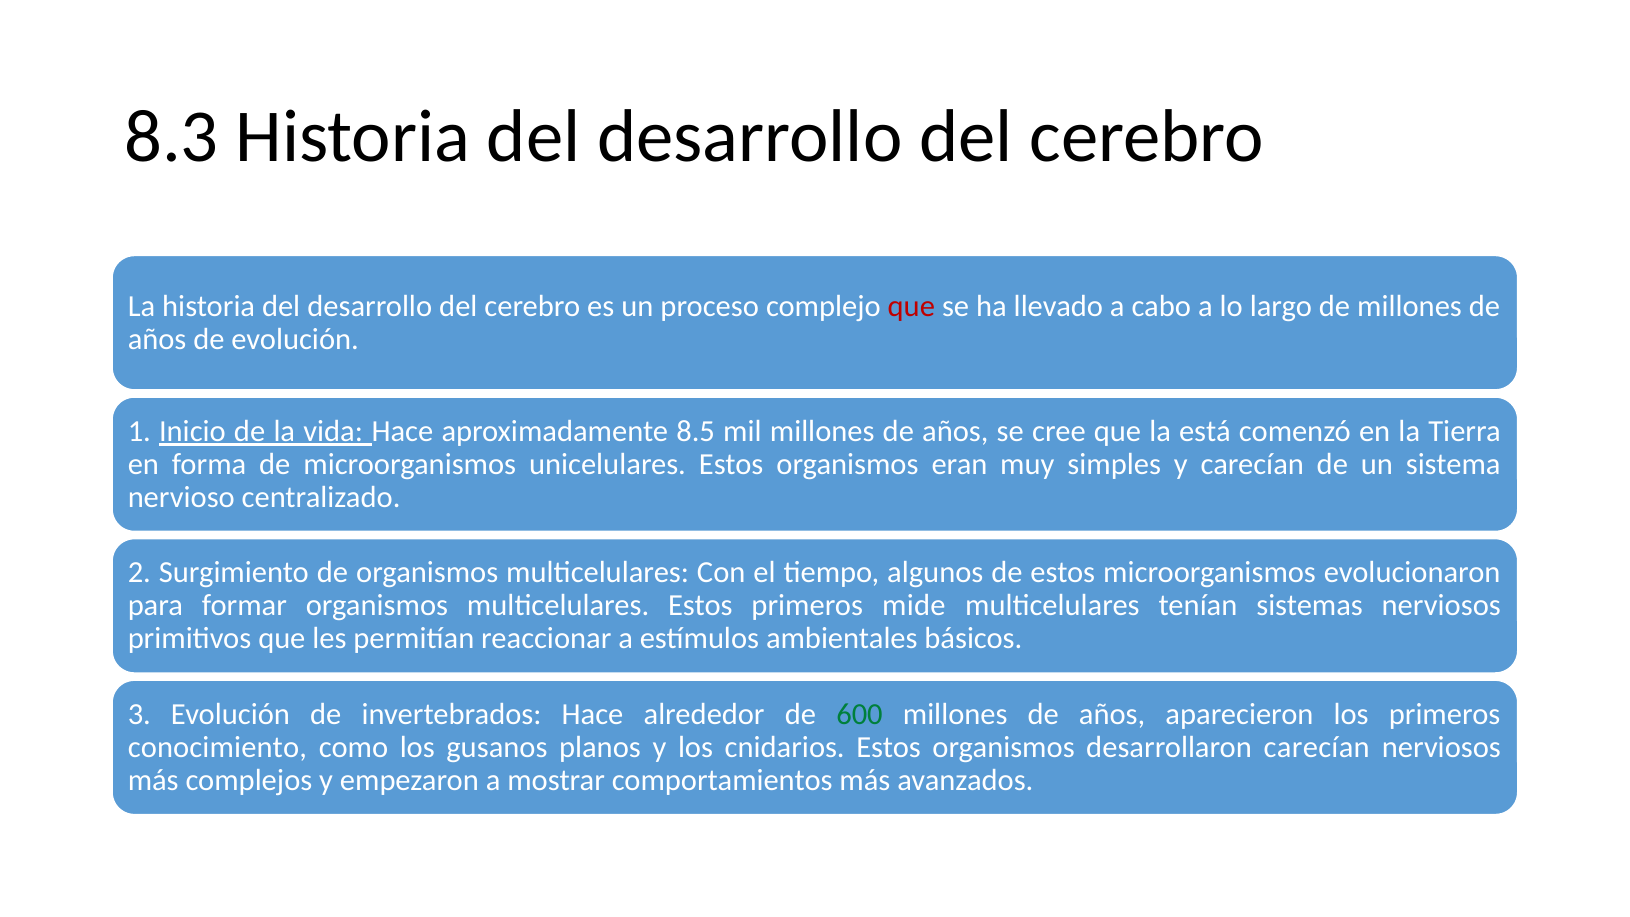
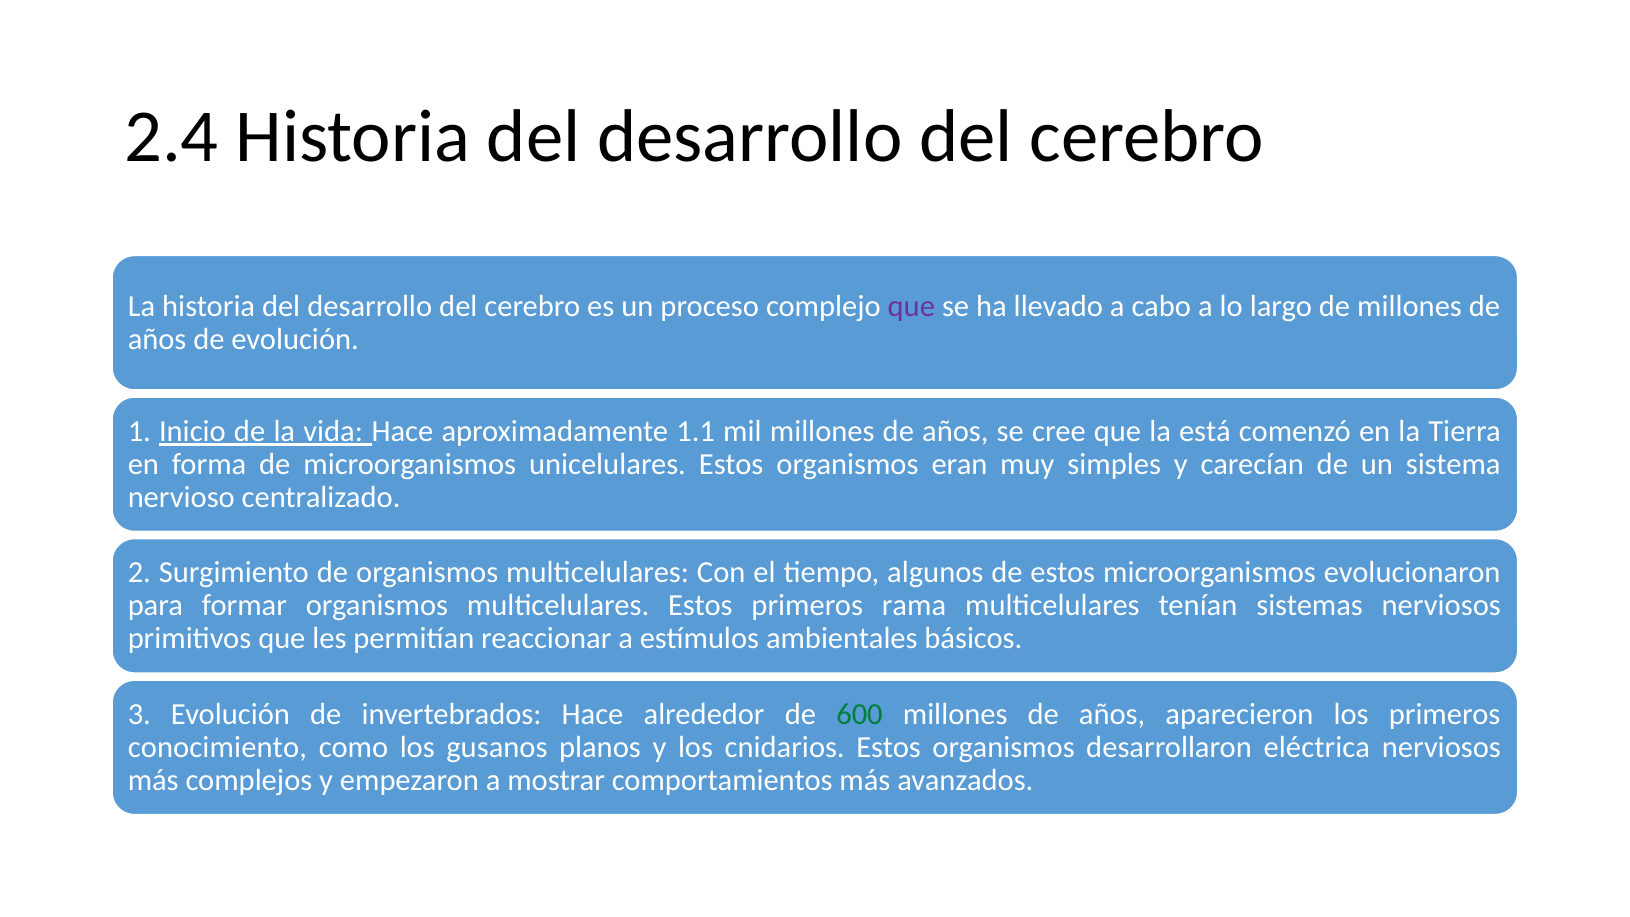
8.3: 8.3 -> 2.4
que at (911, 306) colour: red -> purple
8.5: 8.5 -> 1.1
mide: mide -> rama
desarrollaron carecían: carecían -> eléctrica
